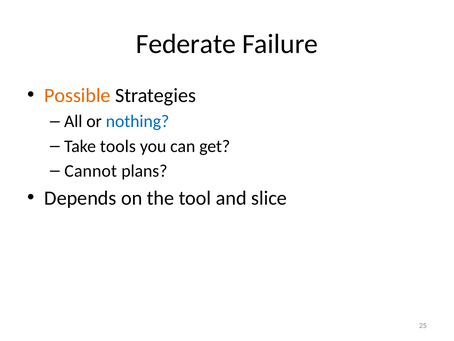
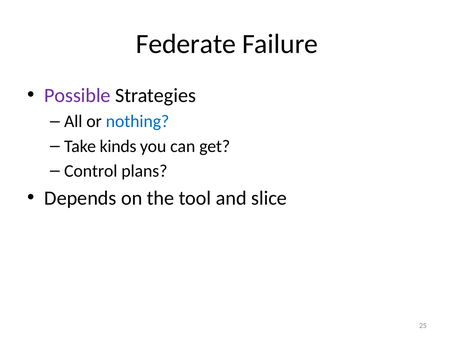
Possible colour: orange -> purple
tools: tools -> kinds
Cannot: Cannot -> Control
